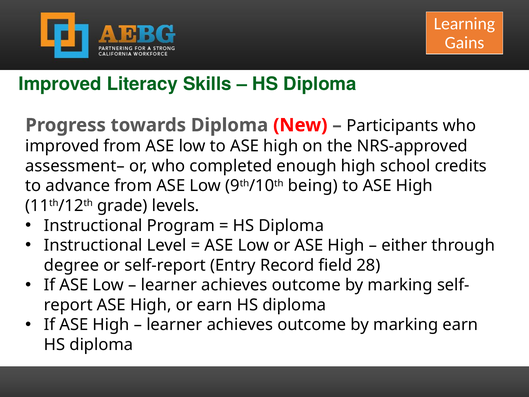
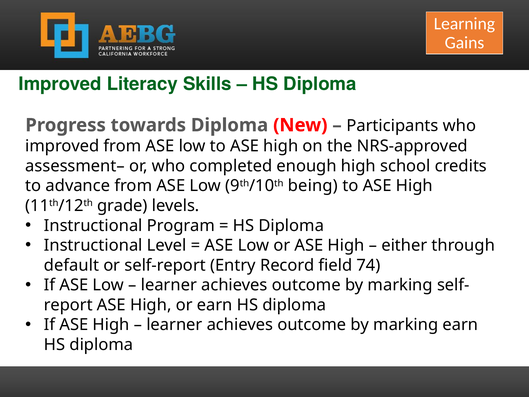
degree: degree -> default
28: 28 -> 74
